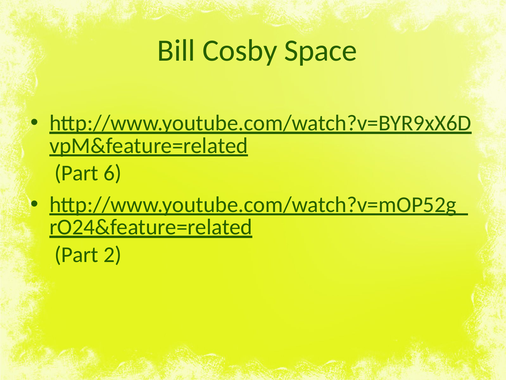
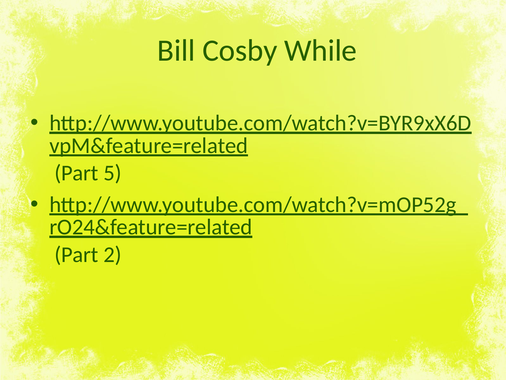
Space: Space -> While
6: 6 -> 5
